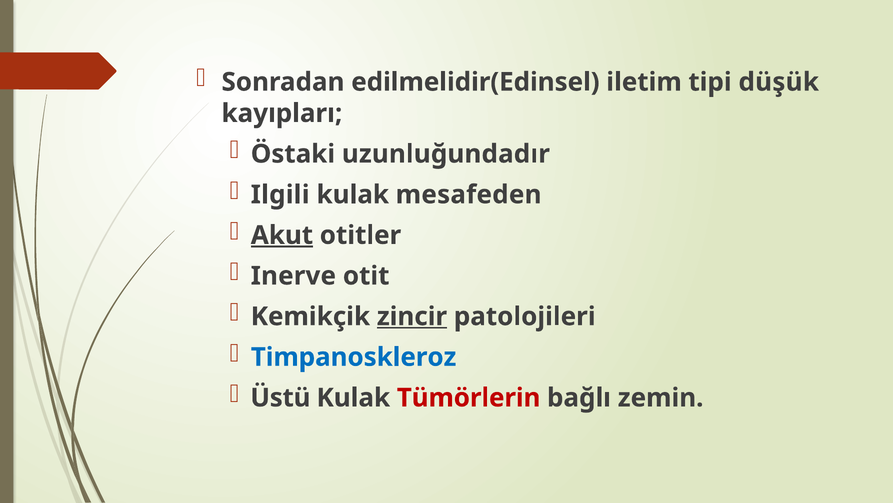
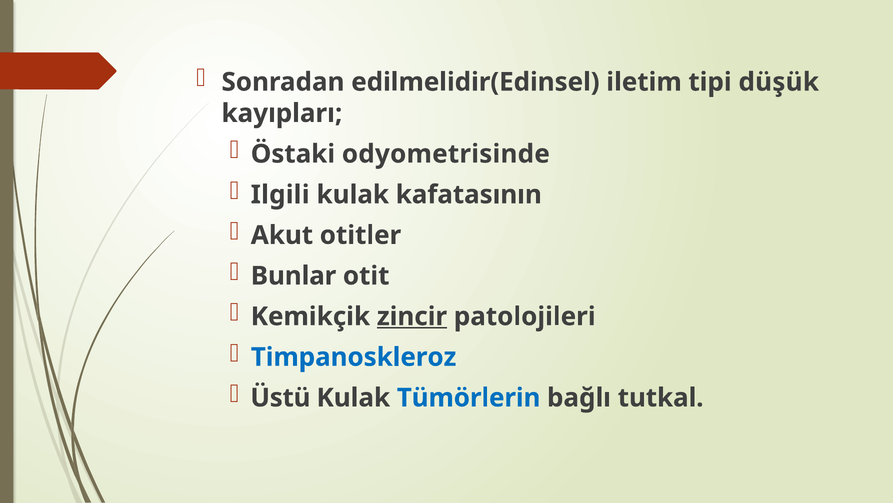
uzunluğundadır: uzunluğundadır -> odyometrisinde
mesafeden: mesafeden -> kafatasının
Akut underline: present -> none
Inerve: Inerve -> Bunlar
Tümörlerin colour: red -> blue
zemin: zemin -> tutkal
